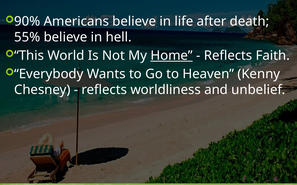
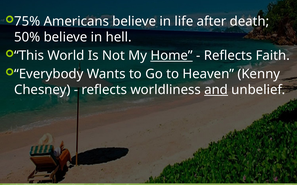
90%: 90% -> 75%
55%: 55% -> 50%
and underline: none -> present
